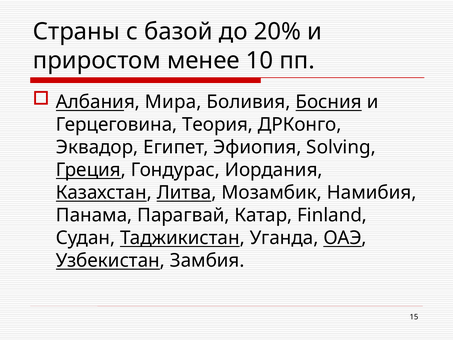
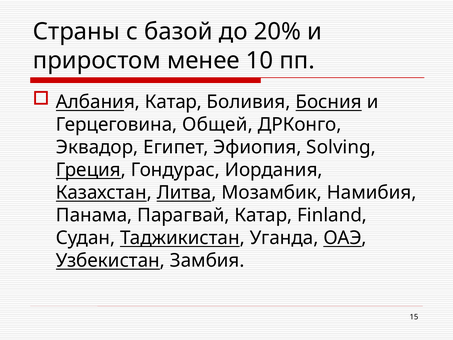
Албания Мира: Мира -> Катар
Теория: Теория -> Общей
